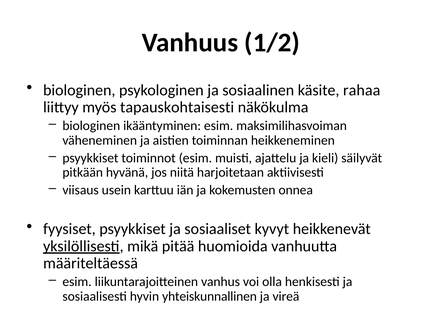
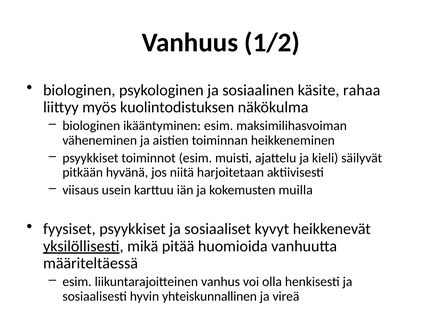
tapauskohtaisesti: tapauskohtaisesti -> kuolintodistuksen
onnea: onnea -> muilla
